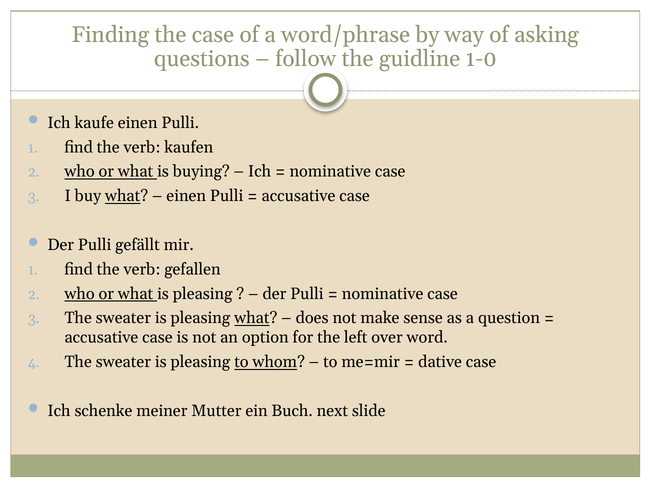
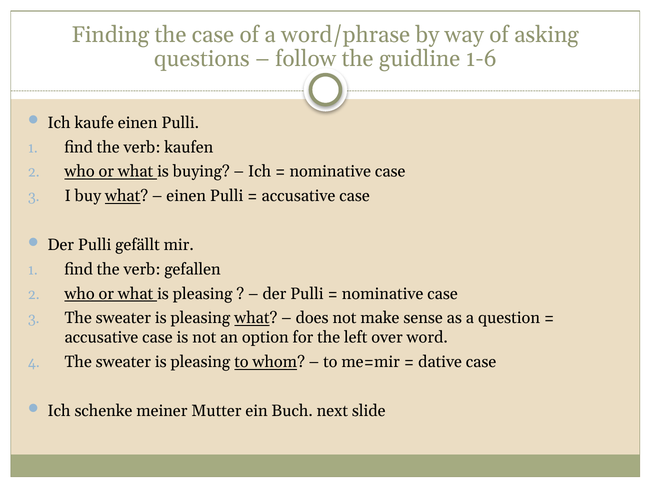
1-0: 1-0 -> 1-6
